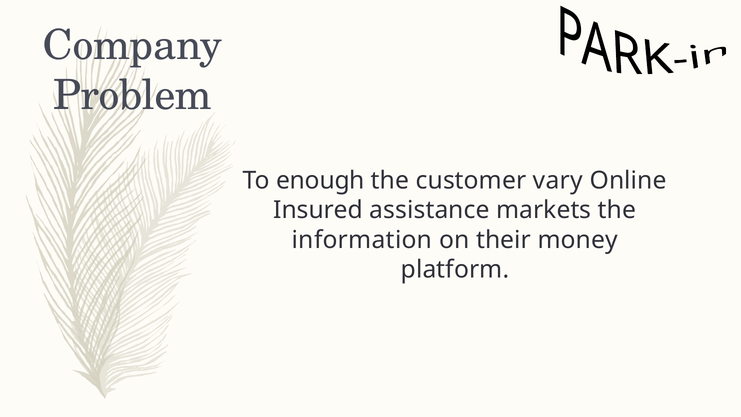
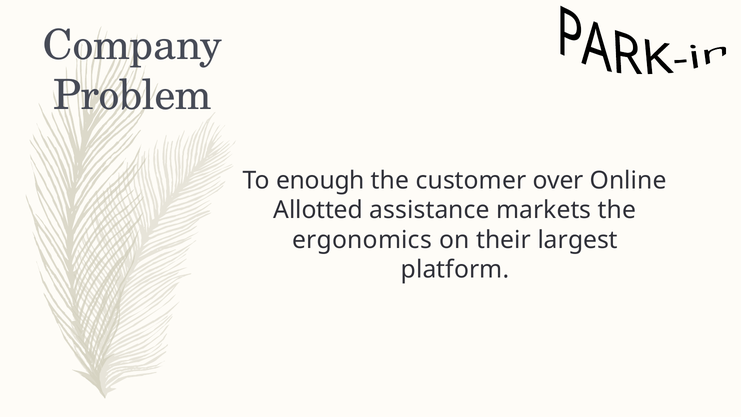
vary: vary -> over
Insured: Insured -> Allotted
information: information -> ergonomics
money: money -> largest
